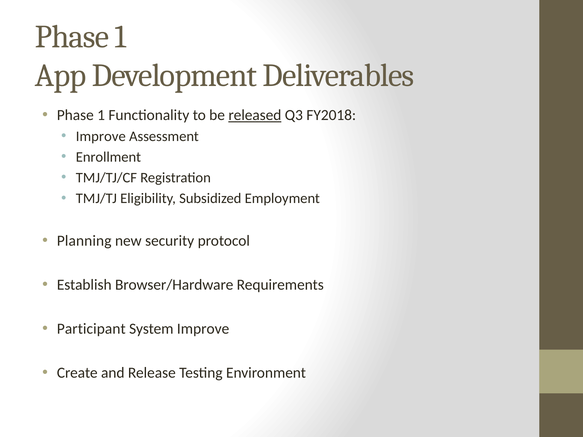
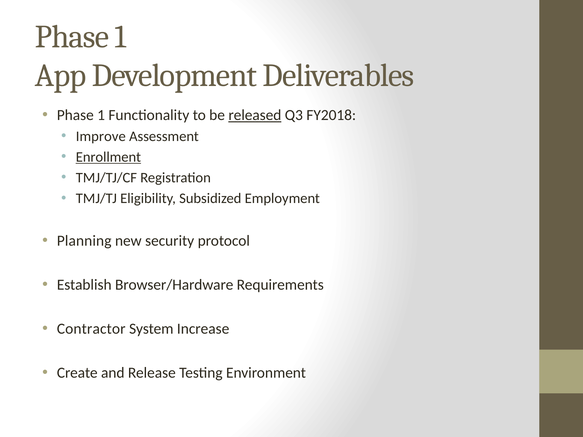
Enrollment underline: none -> present
Participant: Participant -> Contractor
System Improve: Improve -> Increase
